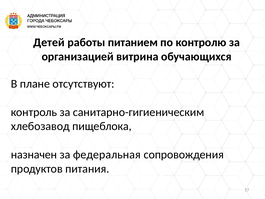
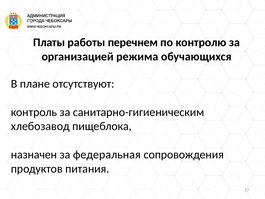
Детей: Детей -> Платы
питанием: питанием -> перечнем
витрина: витрина -> режима
